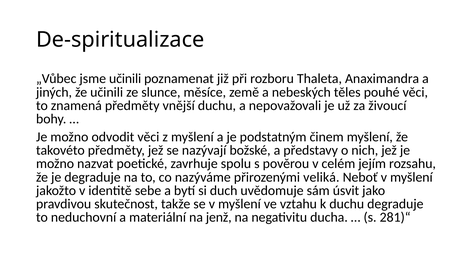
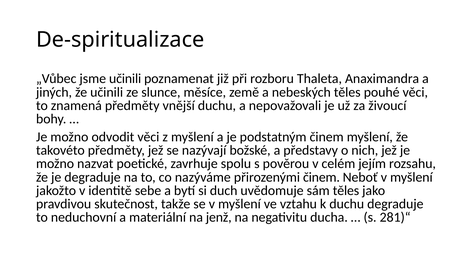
přirozenými veliká: veliká -> činem
sám úsvit: úsvit -> těles
